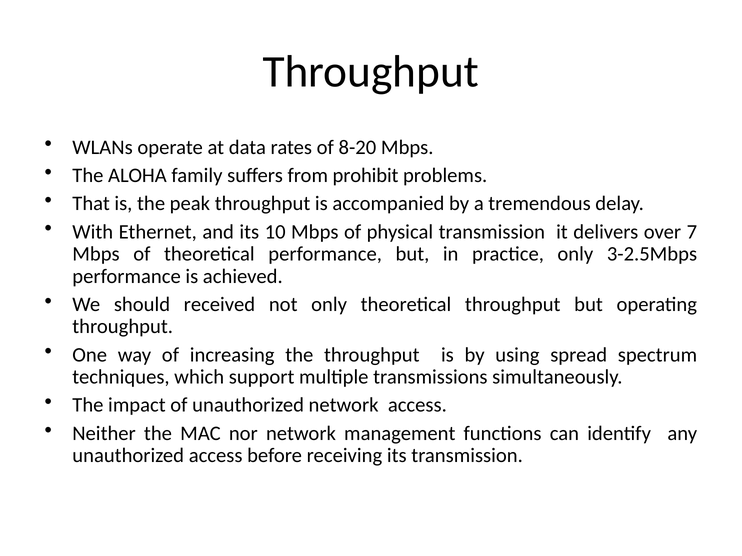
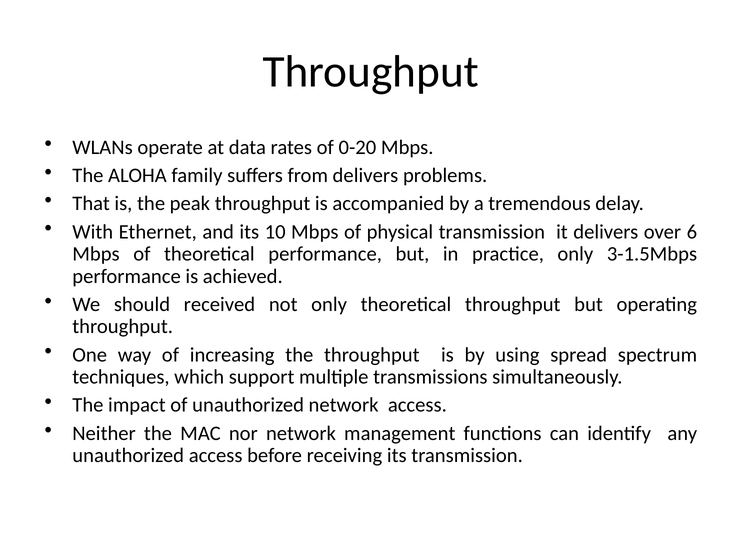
8-20: 8-20 -> 0-20
from prohibit: prohibit -> delivers
7: 7 -> 6
3-2.5Mbps: 3-2.5Mbps -> 3-1.5Mbps
